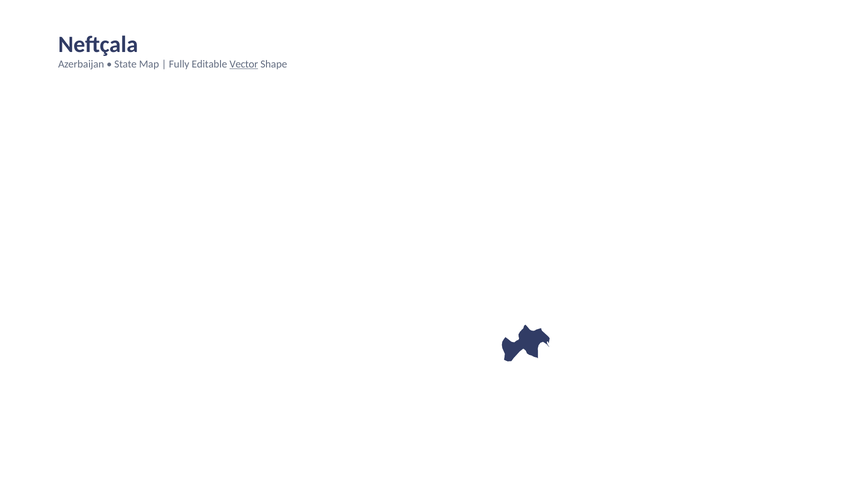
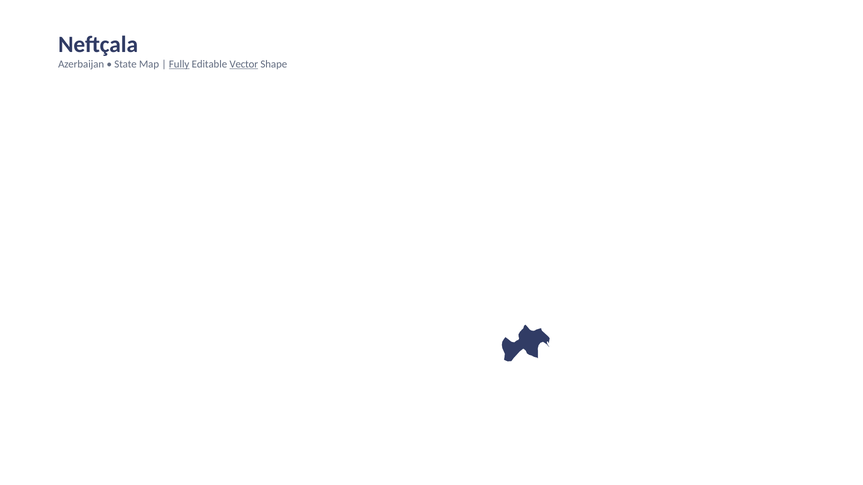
Fully underline: none -> present
